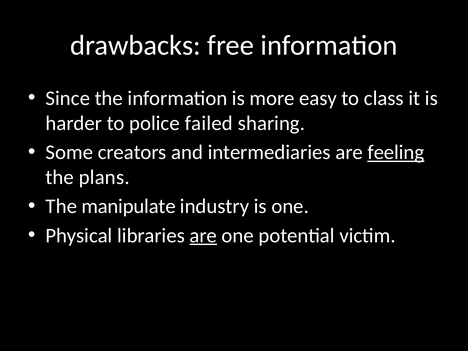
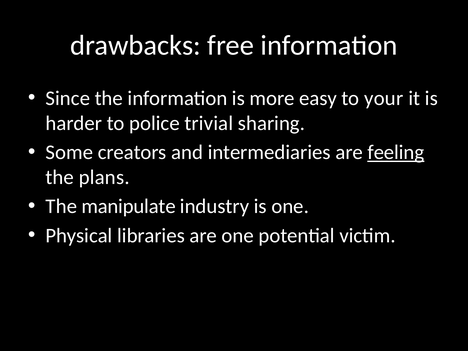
class: class -> your
failed: failed -> trivial
are at (203, 236) underline: present -> none
